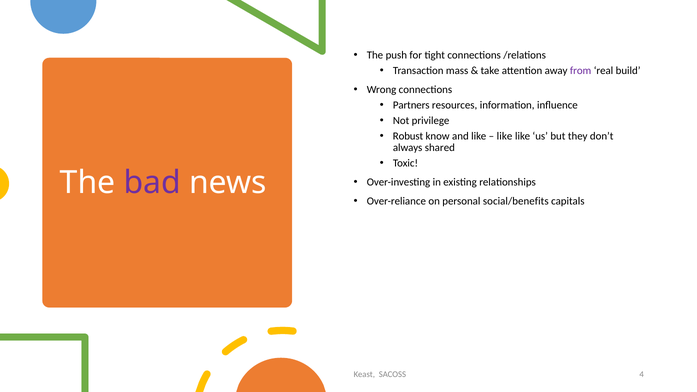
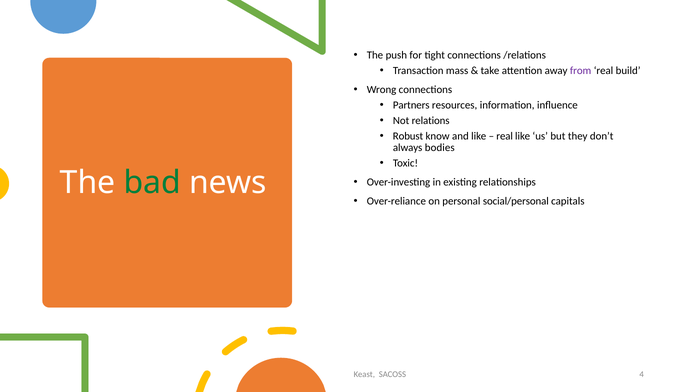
privilege: privilege -> relations
like at (505, 136): like -> real
shared: shared -> bodies
bad colour: purple -> green
social/benefits: social/benefits -> social/personal
